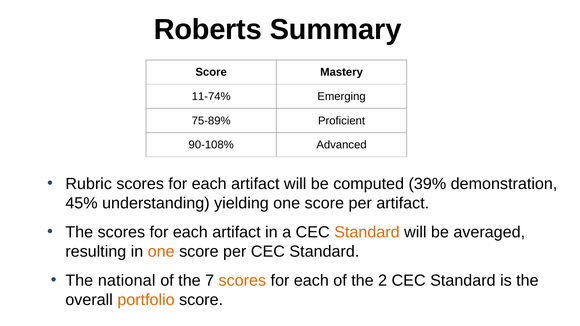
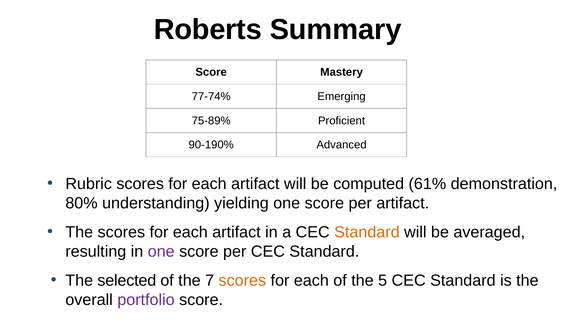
11-74%: 11-74% -> 77-74%
90-108%: 90-108% -> 90-190%
39%: 39% -> 61%
45%: 45% -> 80%
one at (161, 252) colour: orange -> purple
national: national -> selected
2: 2 -> 5
portfolio colour: orange -> purple
